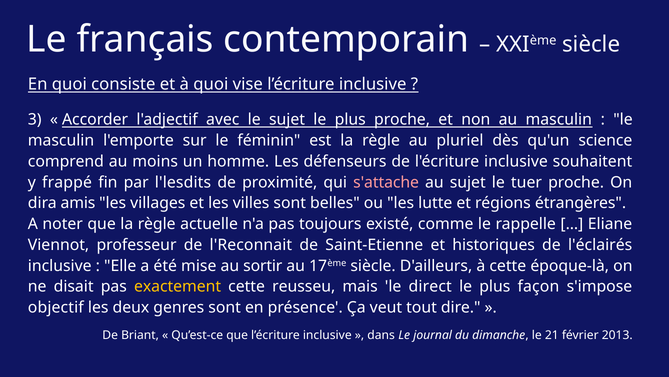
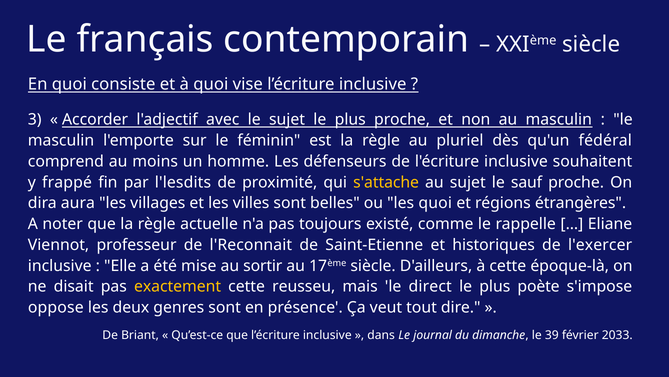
science: science -> fédéral
s'attache colour: pink -> yellow
tuer: tuer -> sauf
amis: amis -> aura
les lutte: lutte -> quoi
l'éclairés: l'éclairés -> l'exercer
façon: façon -> poète
objectif: objectif -> oppose
21: 21 -> 39
2013: 2013 -> 2033
